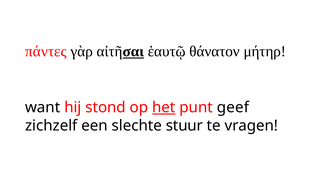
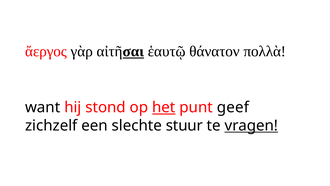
πάντες: πάντες -> ἄεργος
μήτηρ: μήτηρ -> πολλὰ
vragen underline: none -> present
